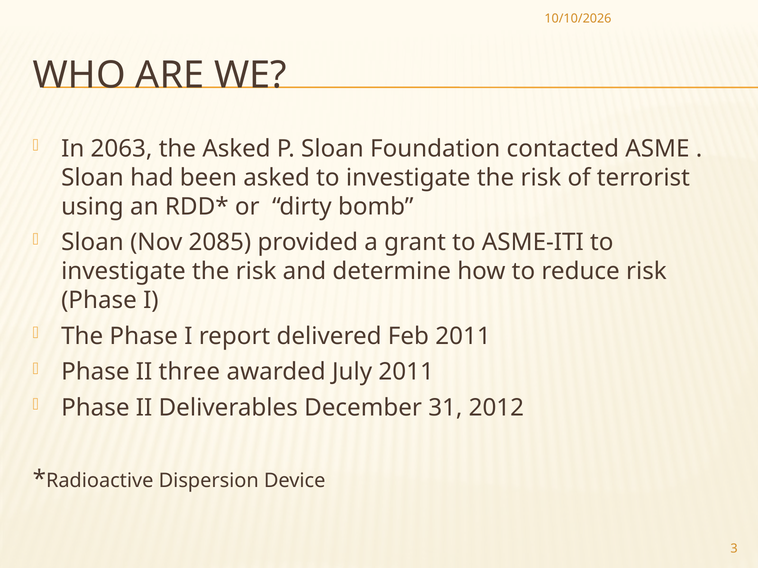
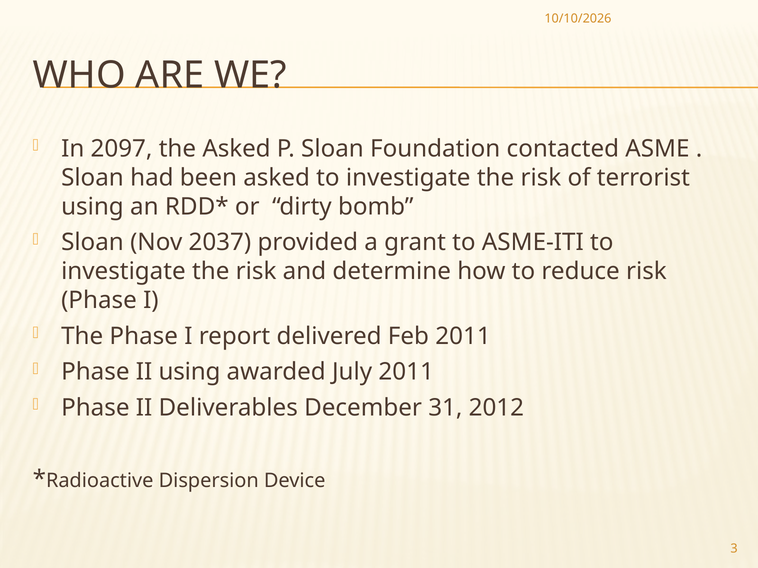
2063: 2063 -> 2097
2085: 2085 -> 2037
II three: three -> using
